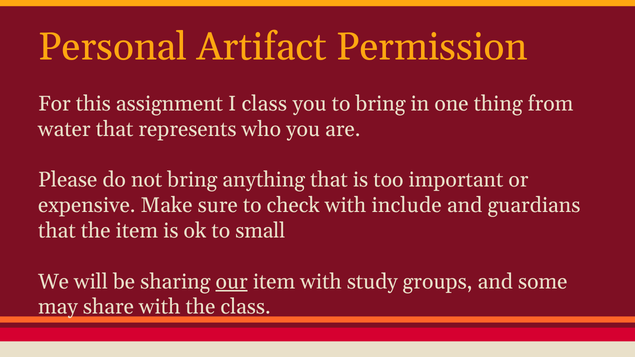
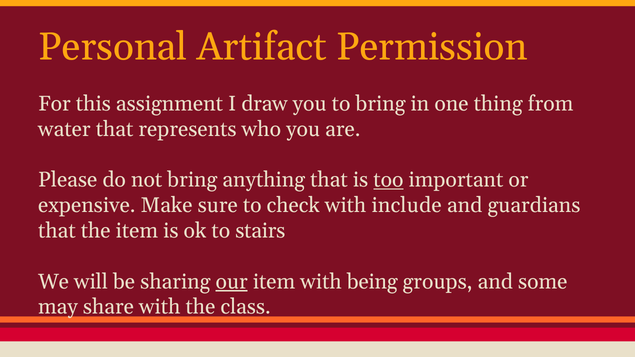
I class: class -> draw
too underline: none -> present
small: small -> stairs
study: study -> being
